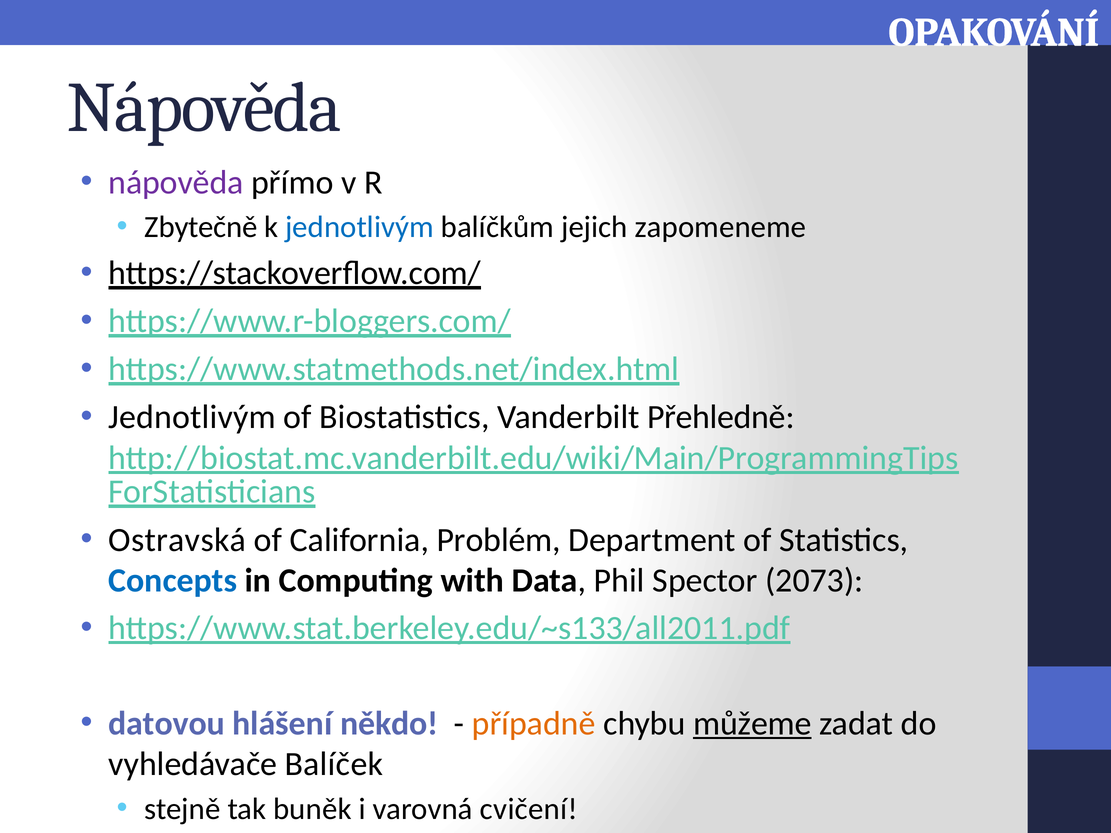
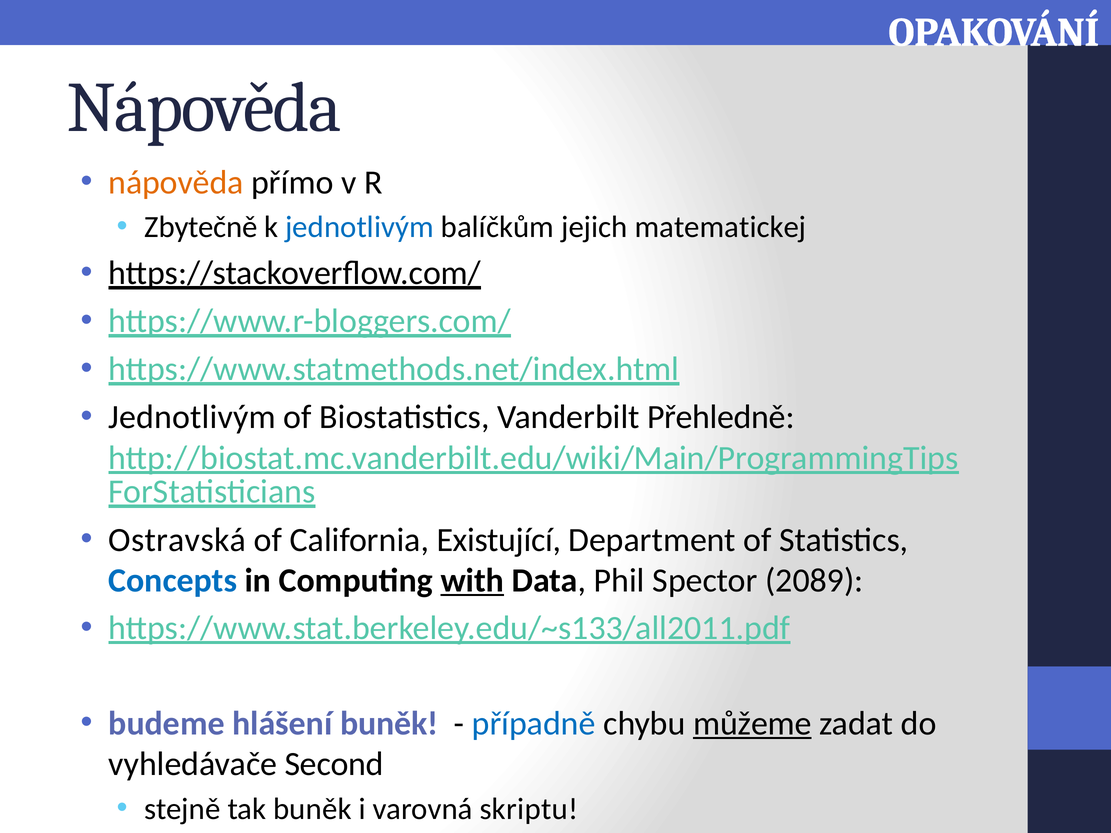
nápověda at (176, 182) colour: purple -> orange
zapomeneme: zapomeneme -> matematickej
Problém: Problém -> Existující
with underline: none -> present
2073: 2073 -> 2089
datovou: datovou -> budeme
hlášení někdo: někdo -> buněk
případně colour: orange -> blue
Balíček: Balíček -> Second
cvičení: cvičení -> skriptu
